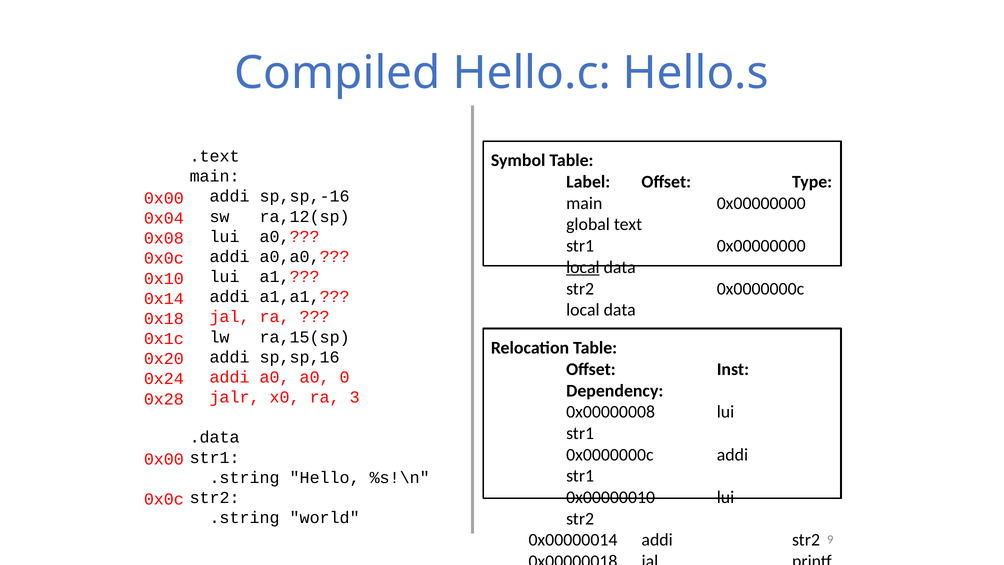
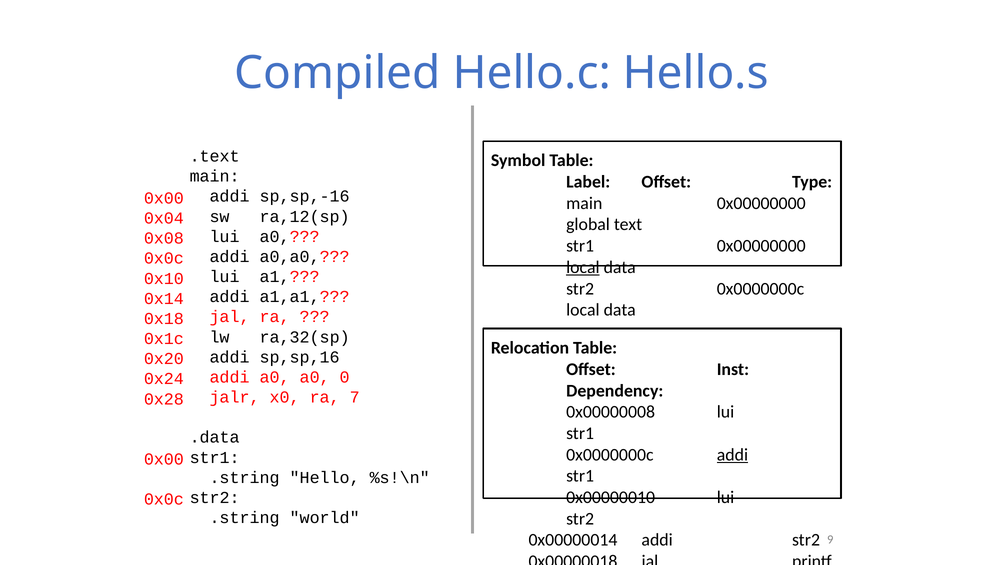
ra,15(sp: ra,15(sp -> ra,32(sp
3: 3 -> 7
addi at (732, 454) underline: none -> present
